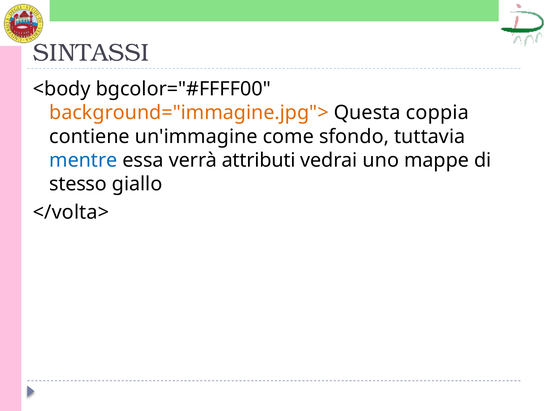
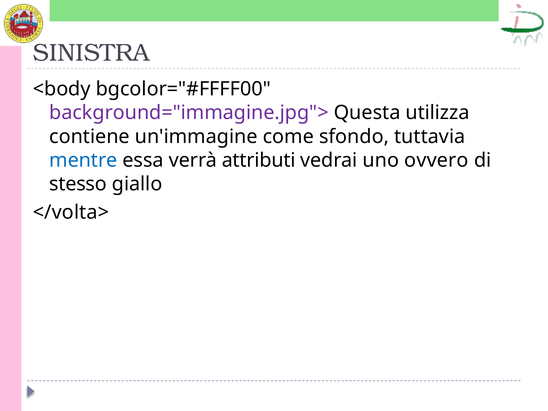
SINTASSI: SINTASSI -> SINISTRA
background="immagine.jpg"> colour: orange -> purple
coppia: coppia -> utilizza
mappe: mappe -> ovvero
